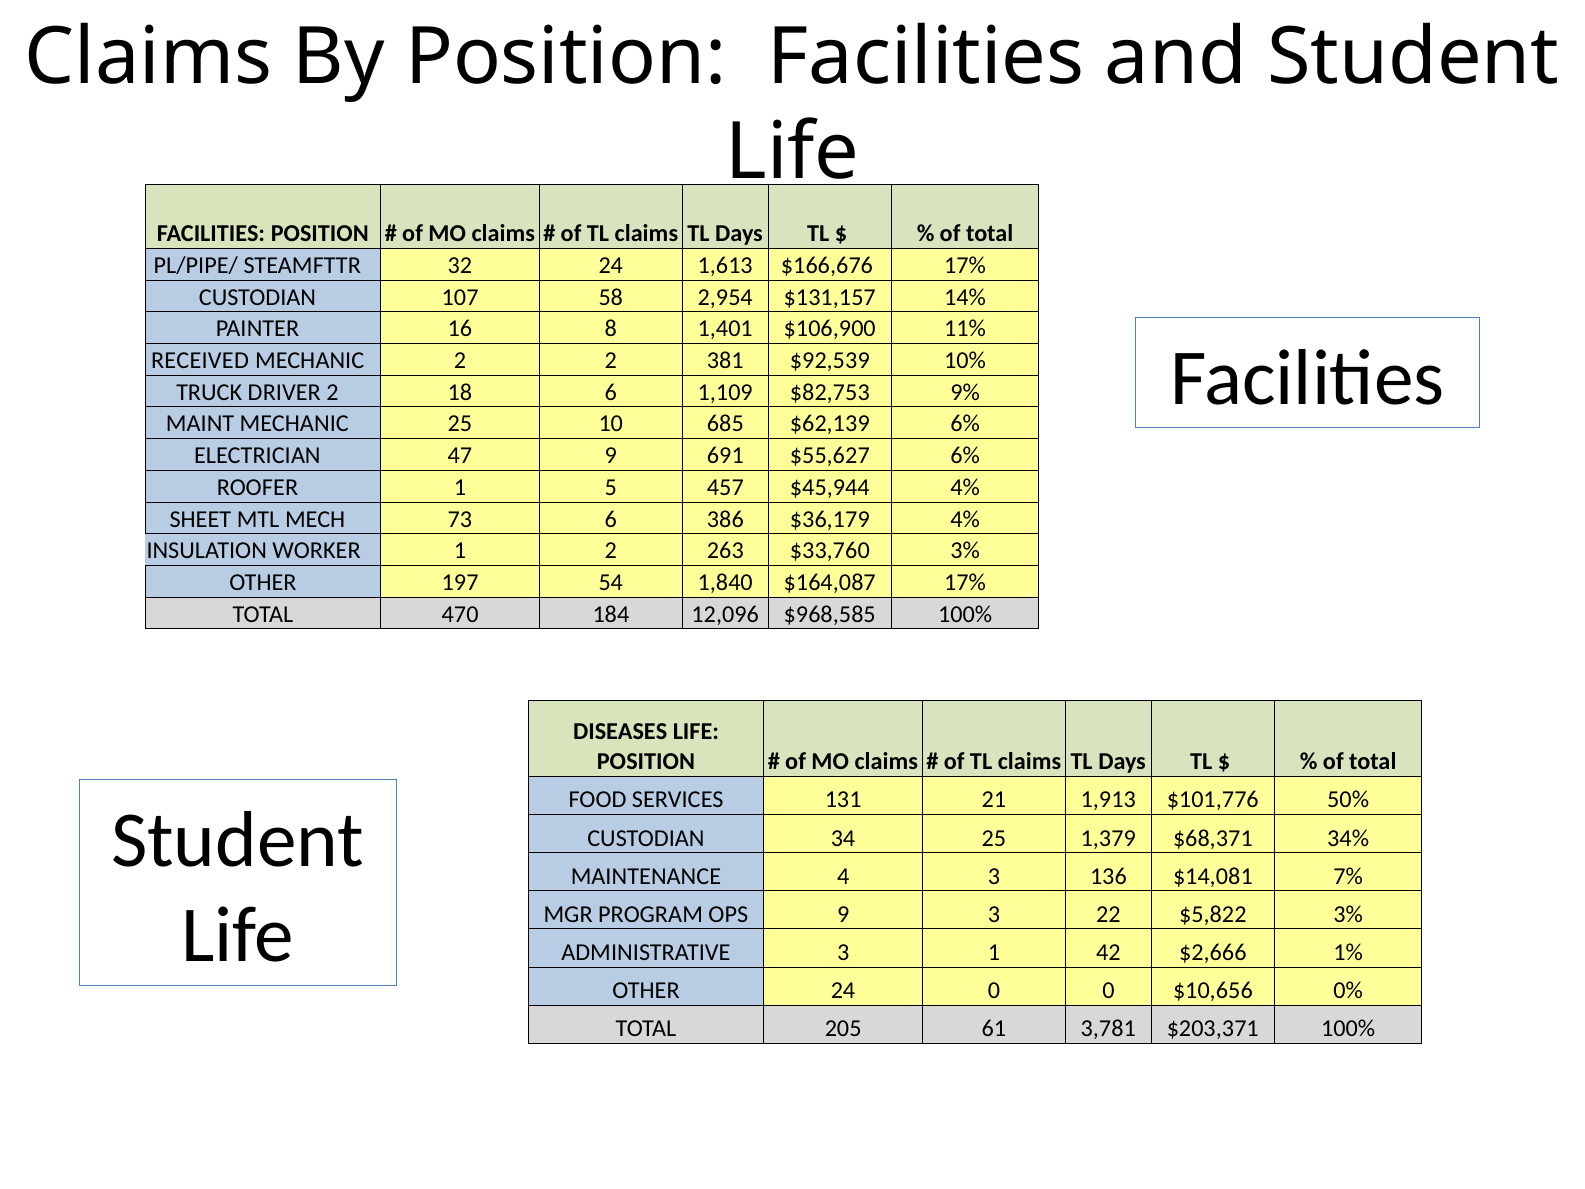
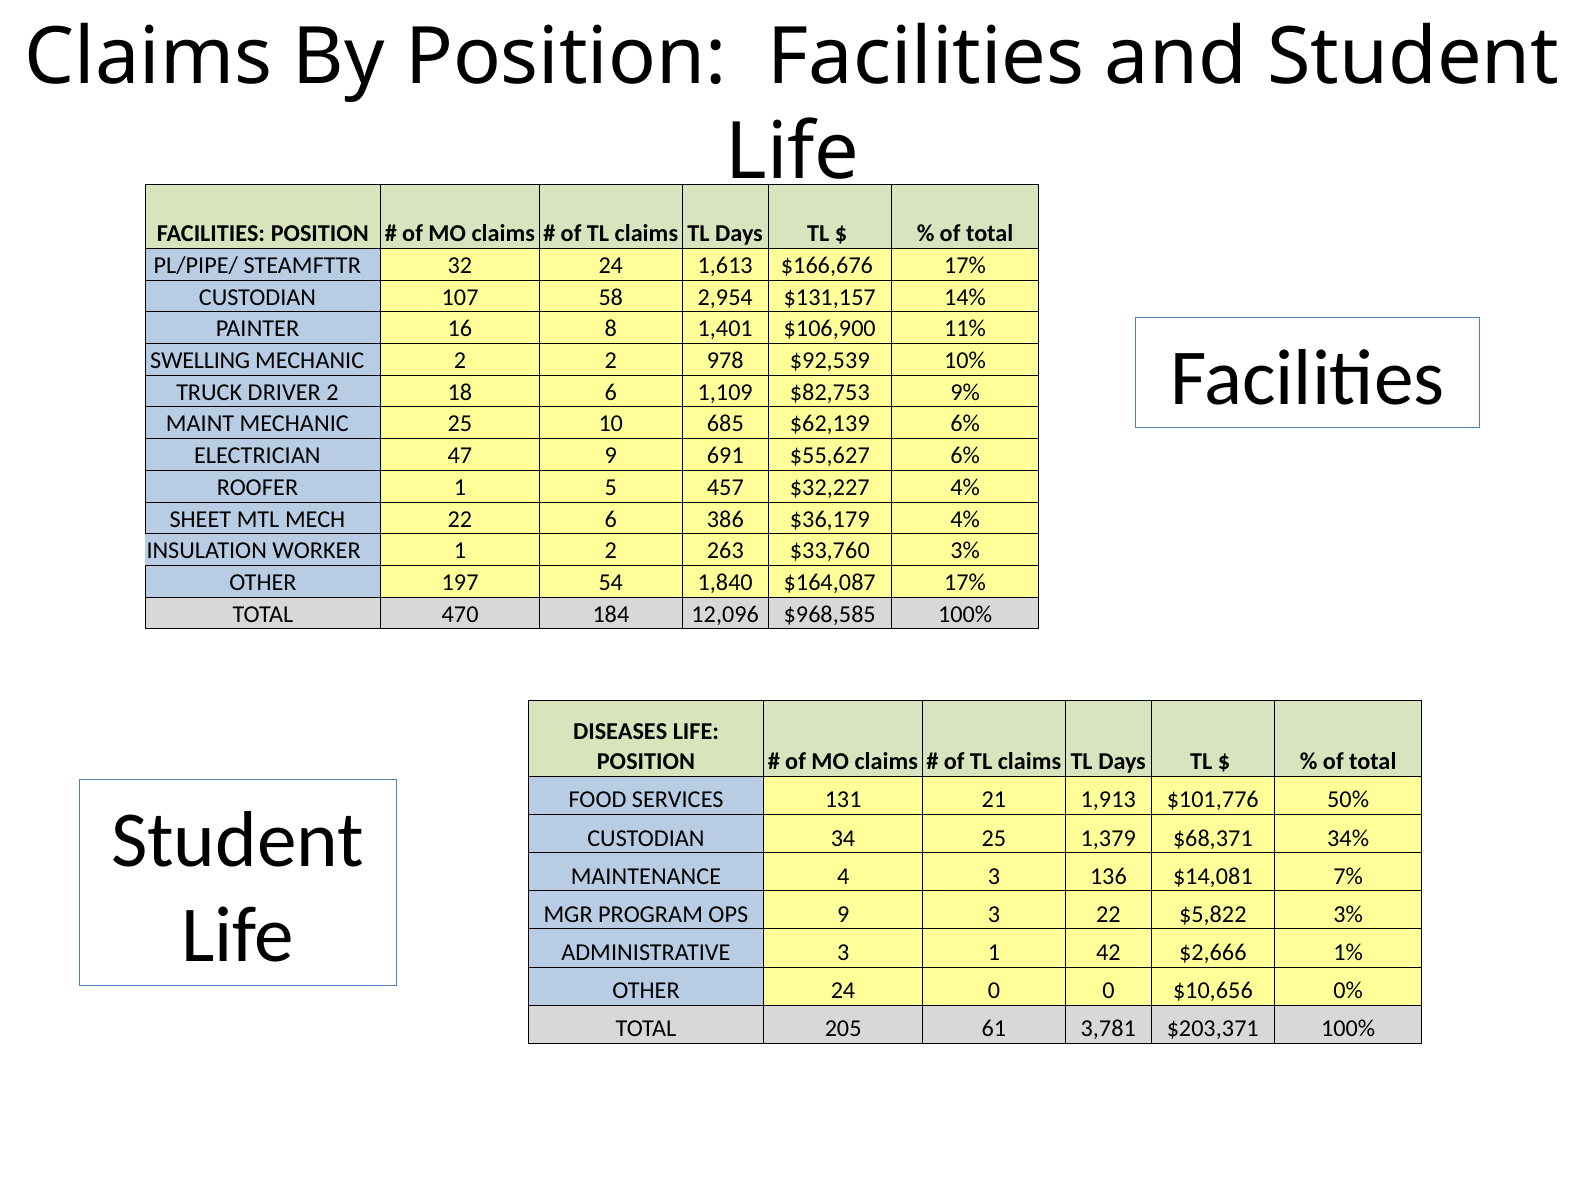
RECEIVED: RECEIVED -> SWELLING
381: 381 -> 978
$45,944: $45,944 -> $32,227
MECH 73: 73 -> 22
